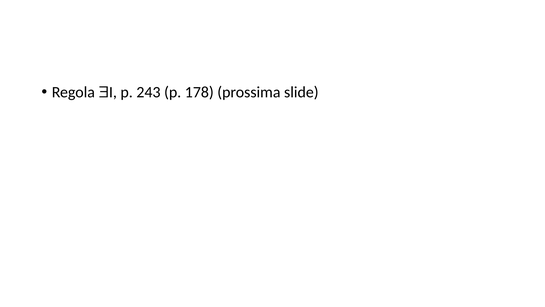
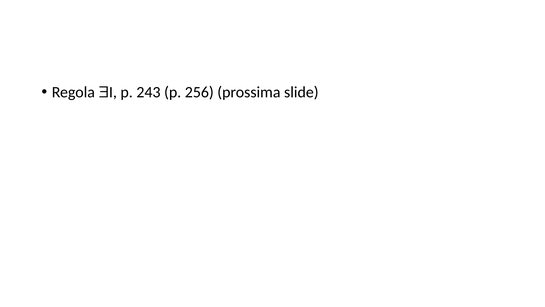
178: 178 -> 256
